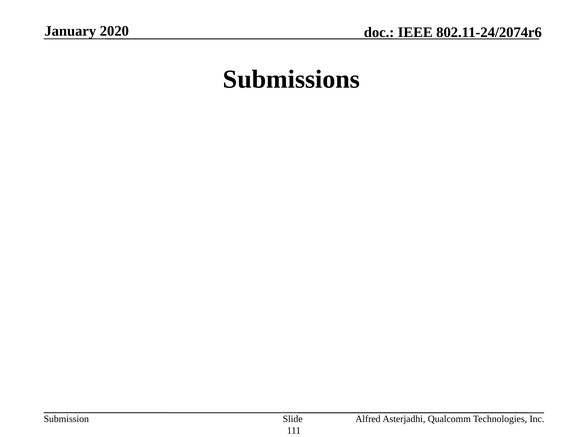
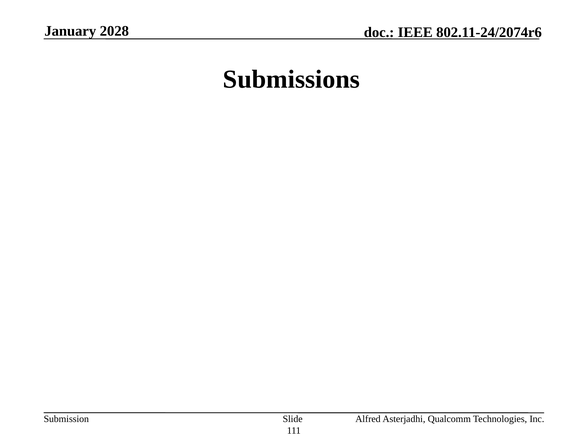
2020: 2020 -> 2028
